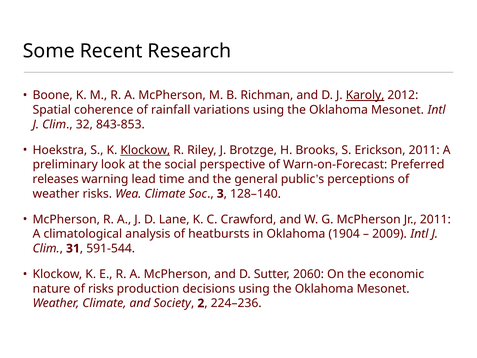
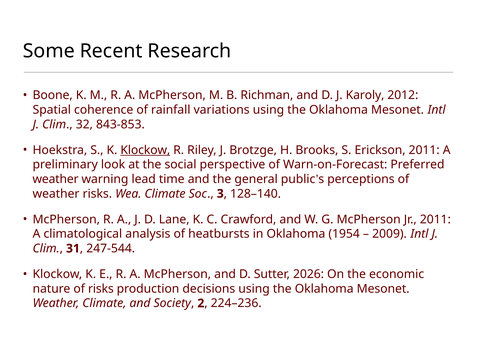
Karoly underline: present -> none
releases at (56, 179): releases -> weather
1904: 1904 -> 1954
591-544: 591-544 -> 247-544
2060: 2060 -> 2026
